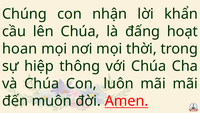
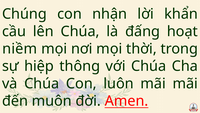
hoan: hoan -> niềm
